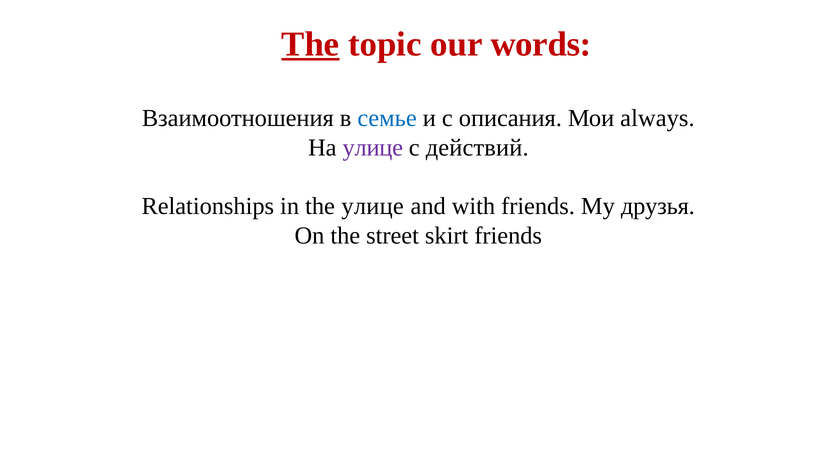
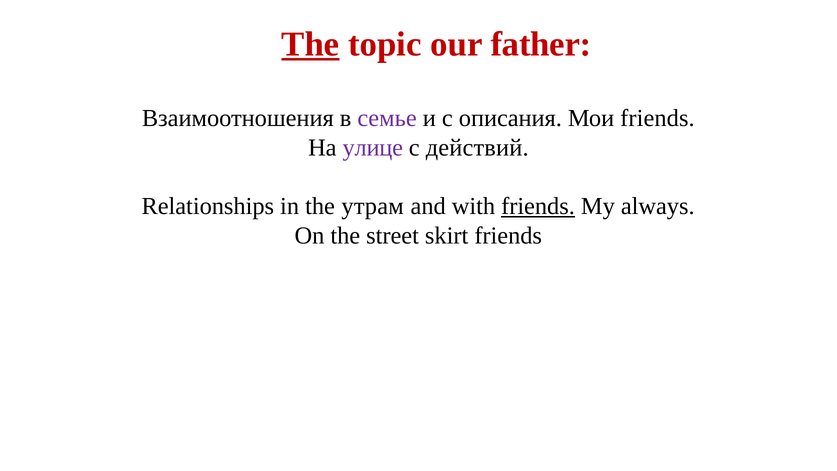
words: words -> father
семье colour: blue -> purple
Мои always: always -> friends
the улице: улице -> утрам
friends at (538, 206) underline: none -> present
друзья: друзья -> always
